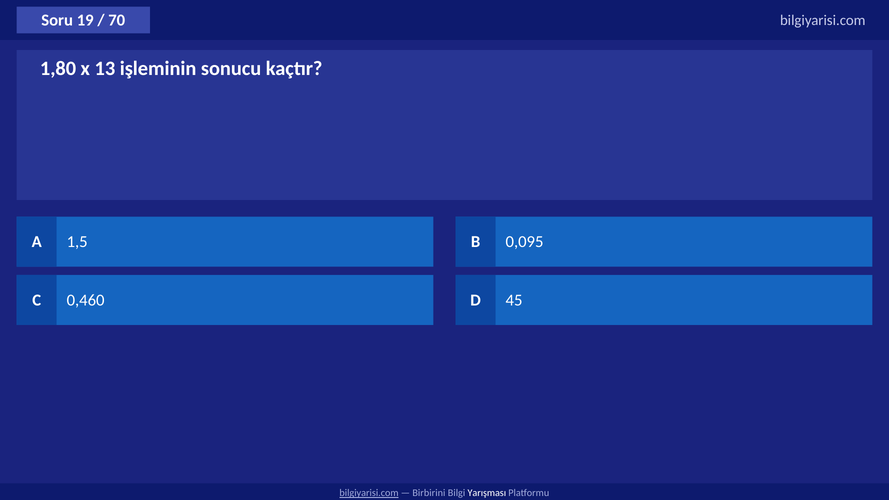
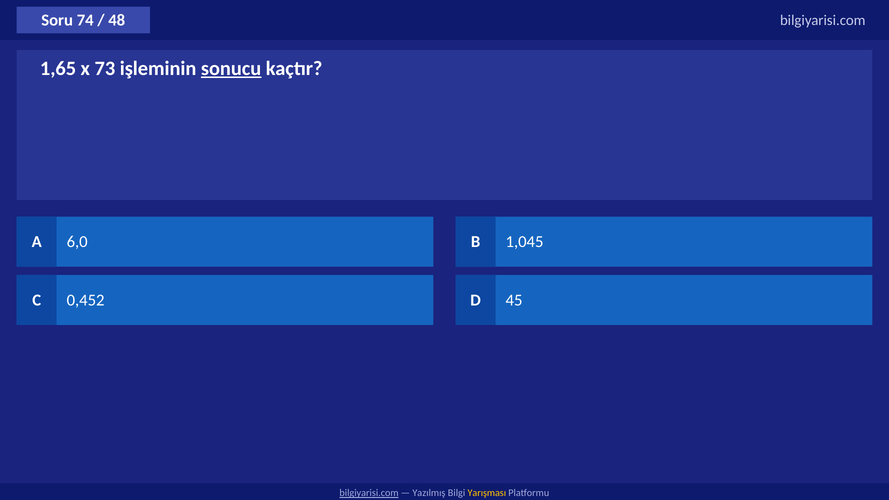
19: 19 -> 74
70: 70 -> 48
1,80: 1,80 -> 1,65
13: 13 -> 73
sonucu underline: none -> present
1,5: 1,5 -> 6,0
0,095: 0,095 -> 1,045
0,460: 0,460 -> 0,452
Birbirini: Birbirini -> Yazılmış
Yarışması colour: white -> yellow
